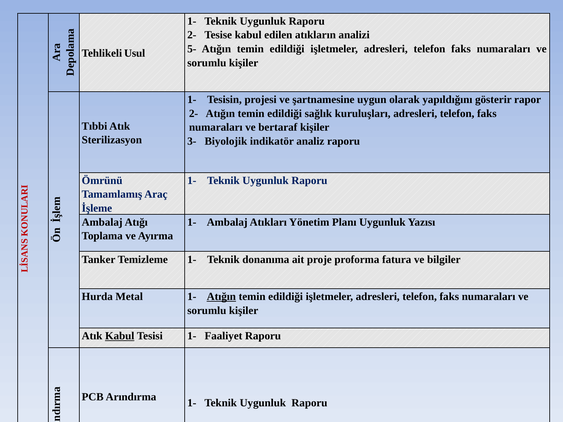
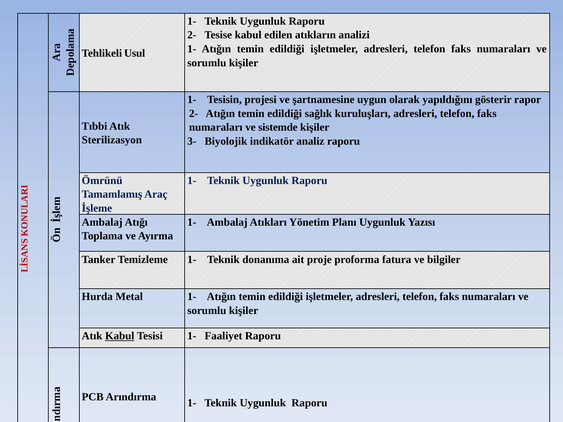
5- at (192, 49): 5- -> 1-
bertaraf: bertaraf -> sistemde
Atığın at (221, 297) underline: present -> none
